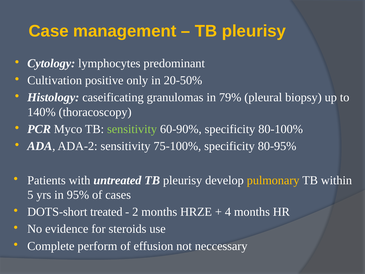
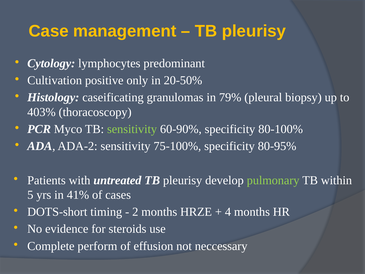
140%: 140% -> 403%
pulmonary colour: yellow -> light green
95%: 95% -> 41%
treated: treated -> timing
